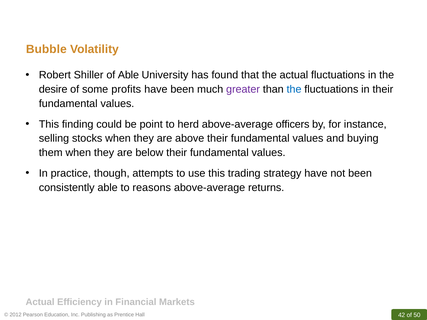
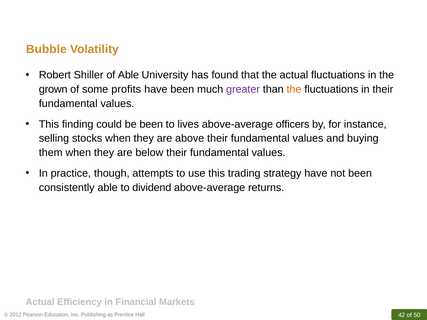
desire: desire -> grown
the at (294, 89) colour: blue -> orange
be point: point -> been
herd: herd -> lives
reasons: reasons -> dividend
